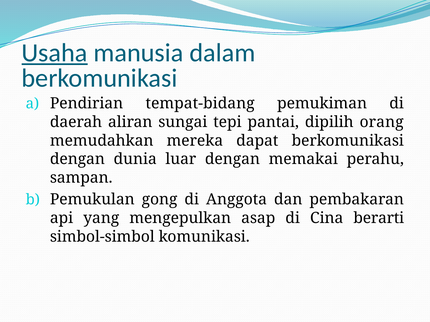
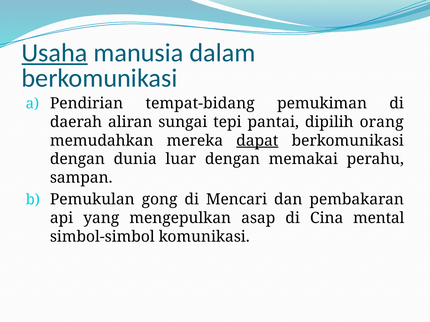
dapat underline: none -> present
Anggota: Anggota -> Mencari
berarti: berarti -> mental
